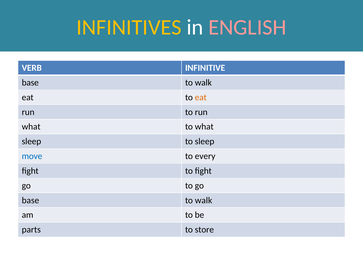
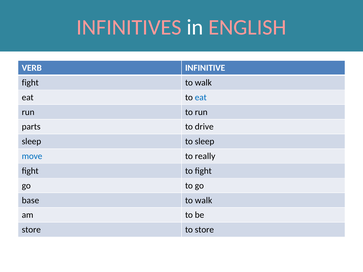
INFINITIVES colour: yellow -> pink
base at (30, 83): base -> fight
eat at (201, 97) colour: orange -> blue
what at (31, 127): what -> parts
to what: what -> drive
every: every -> really
parts at (31, 230): parts -> store
